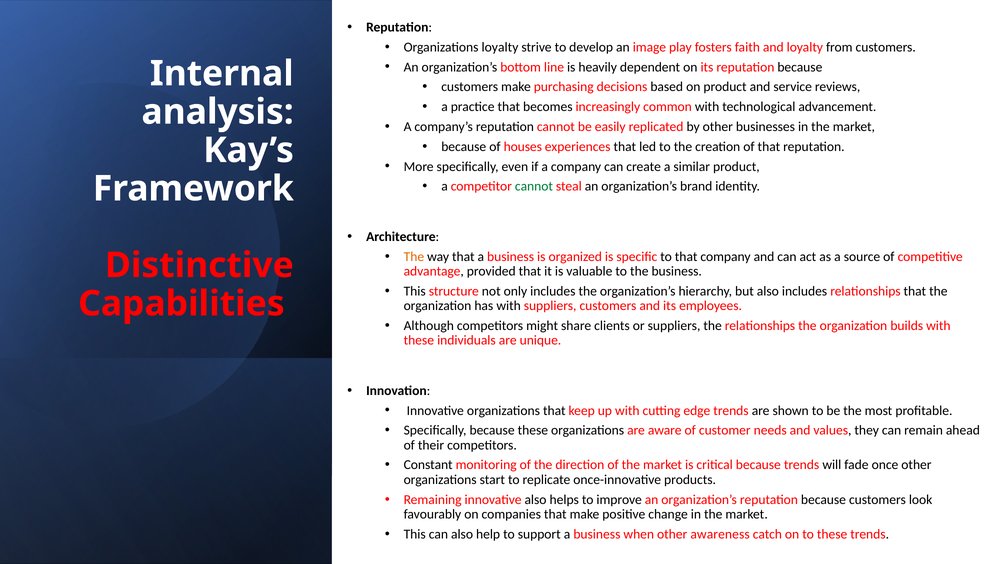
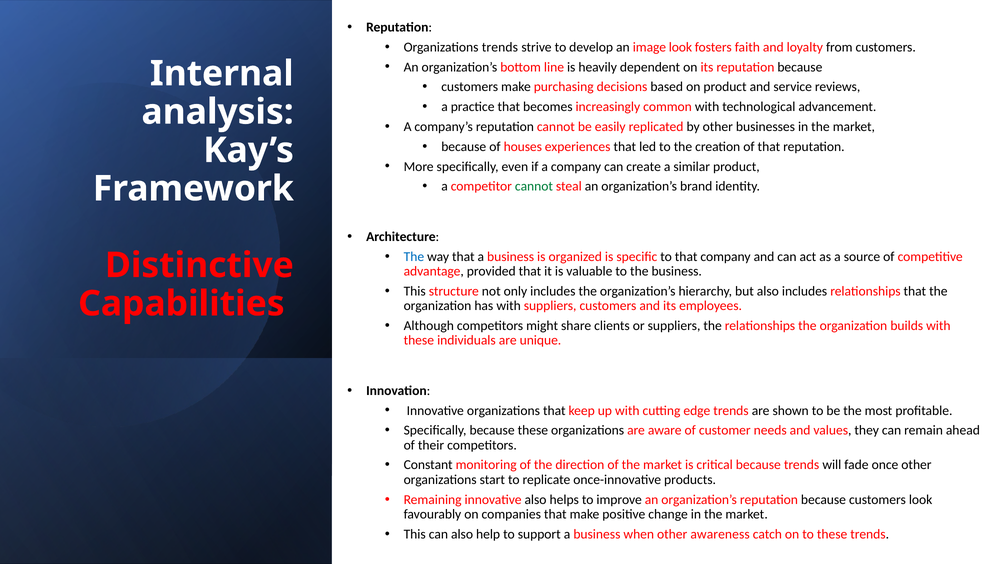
Organizations loyalty: loyalty -> trends
image play: play -> look
The at (414, 256) colour: orange -> blue
